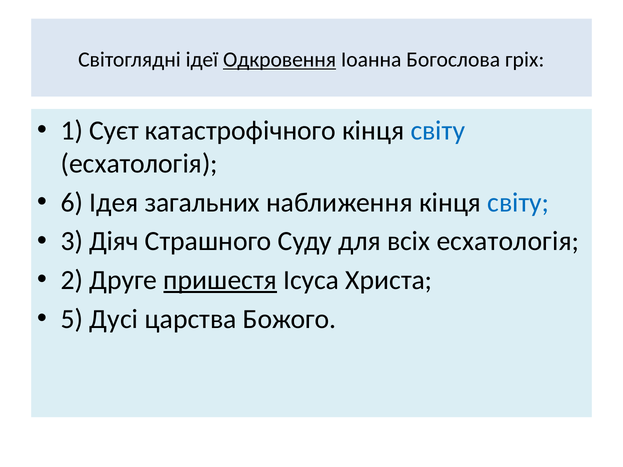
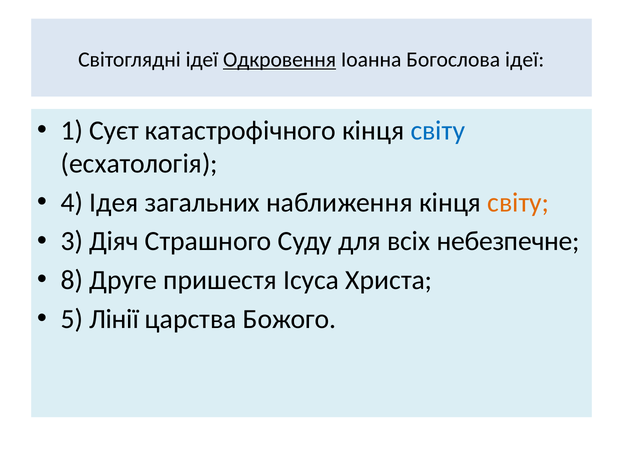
Богослова гріх: гріх -> ідеї
6: 6 -> 4
світу at (518, 203) colour: blue -> orange
всіх есхатологія: есхатологія -> небезпечне
2: 2 -> 8
пришестя underline: present -> none
Дусі: Дусі -> Лінії
